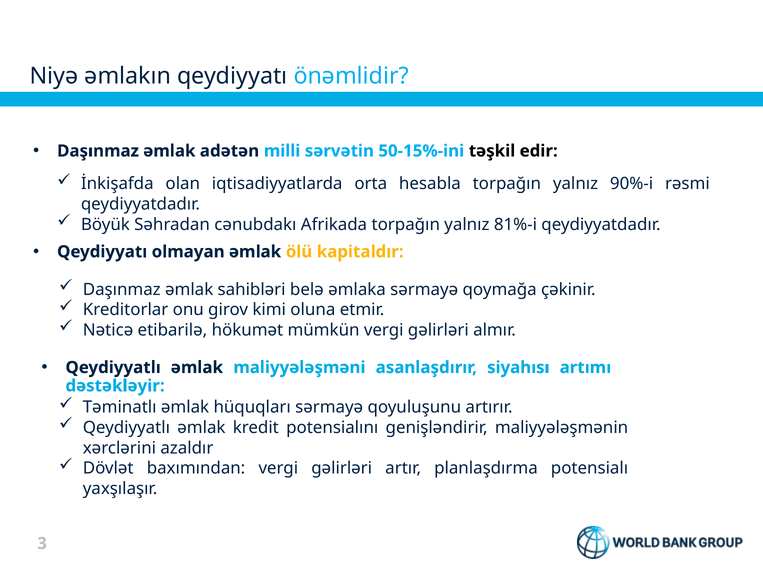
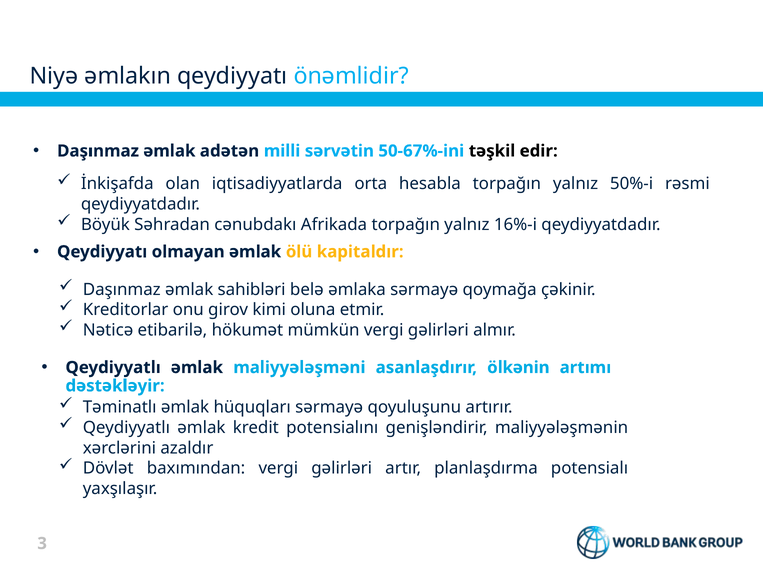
50-15%-ini: 50-15%-ini -> 50-67%-ini
90%-i: 90%-i -> 50%-i
81%-i: 81%-i -> 16%-i
siyahısı: siyahısı -> ölkənin
